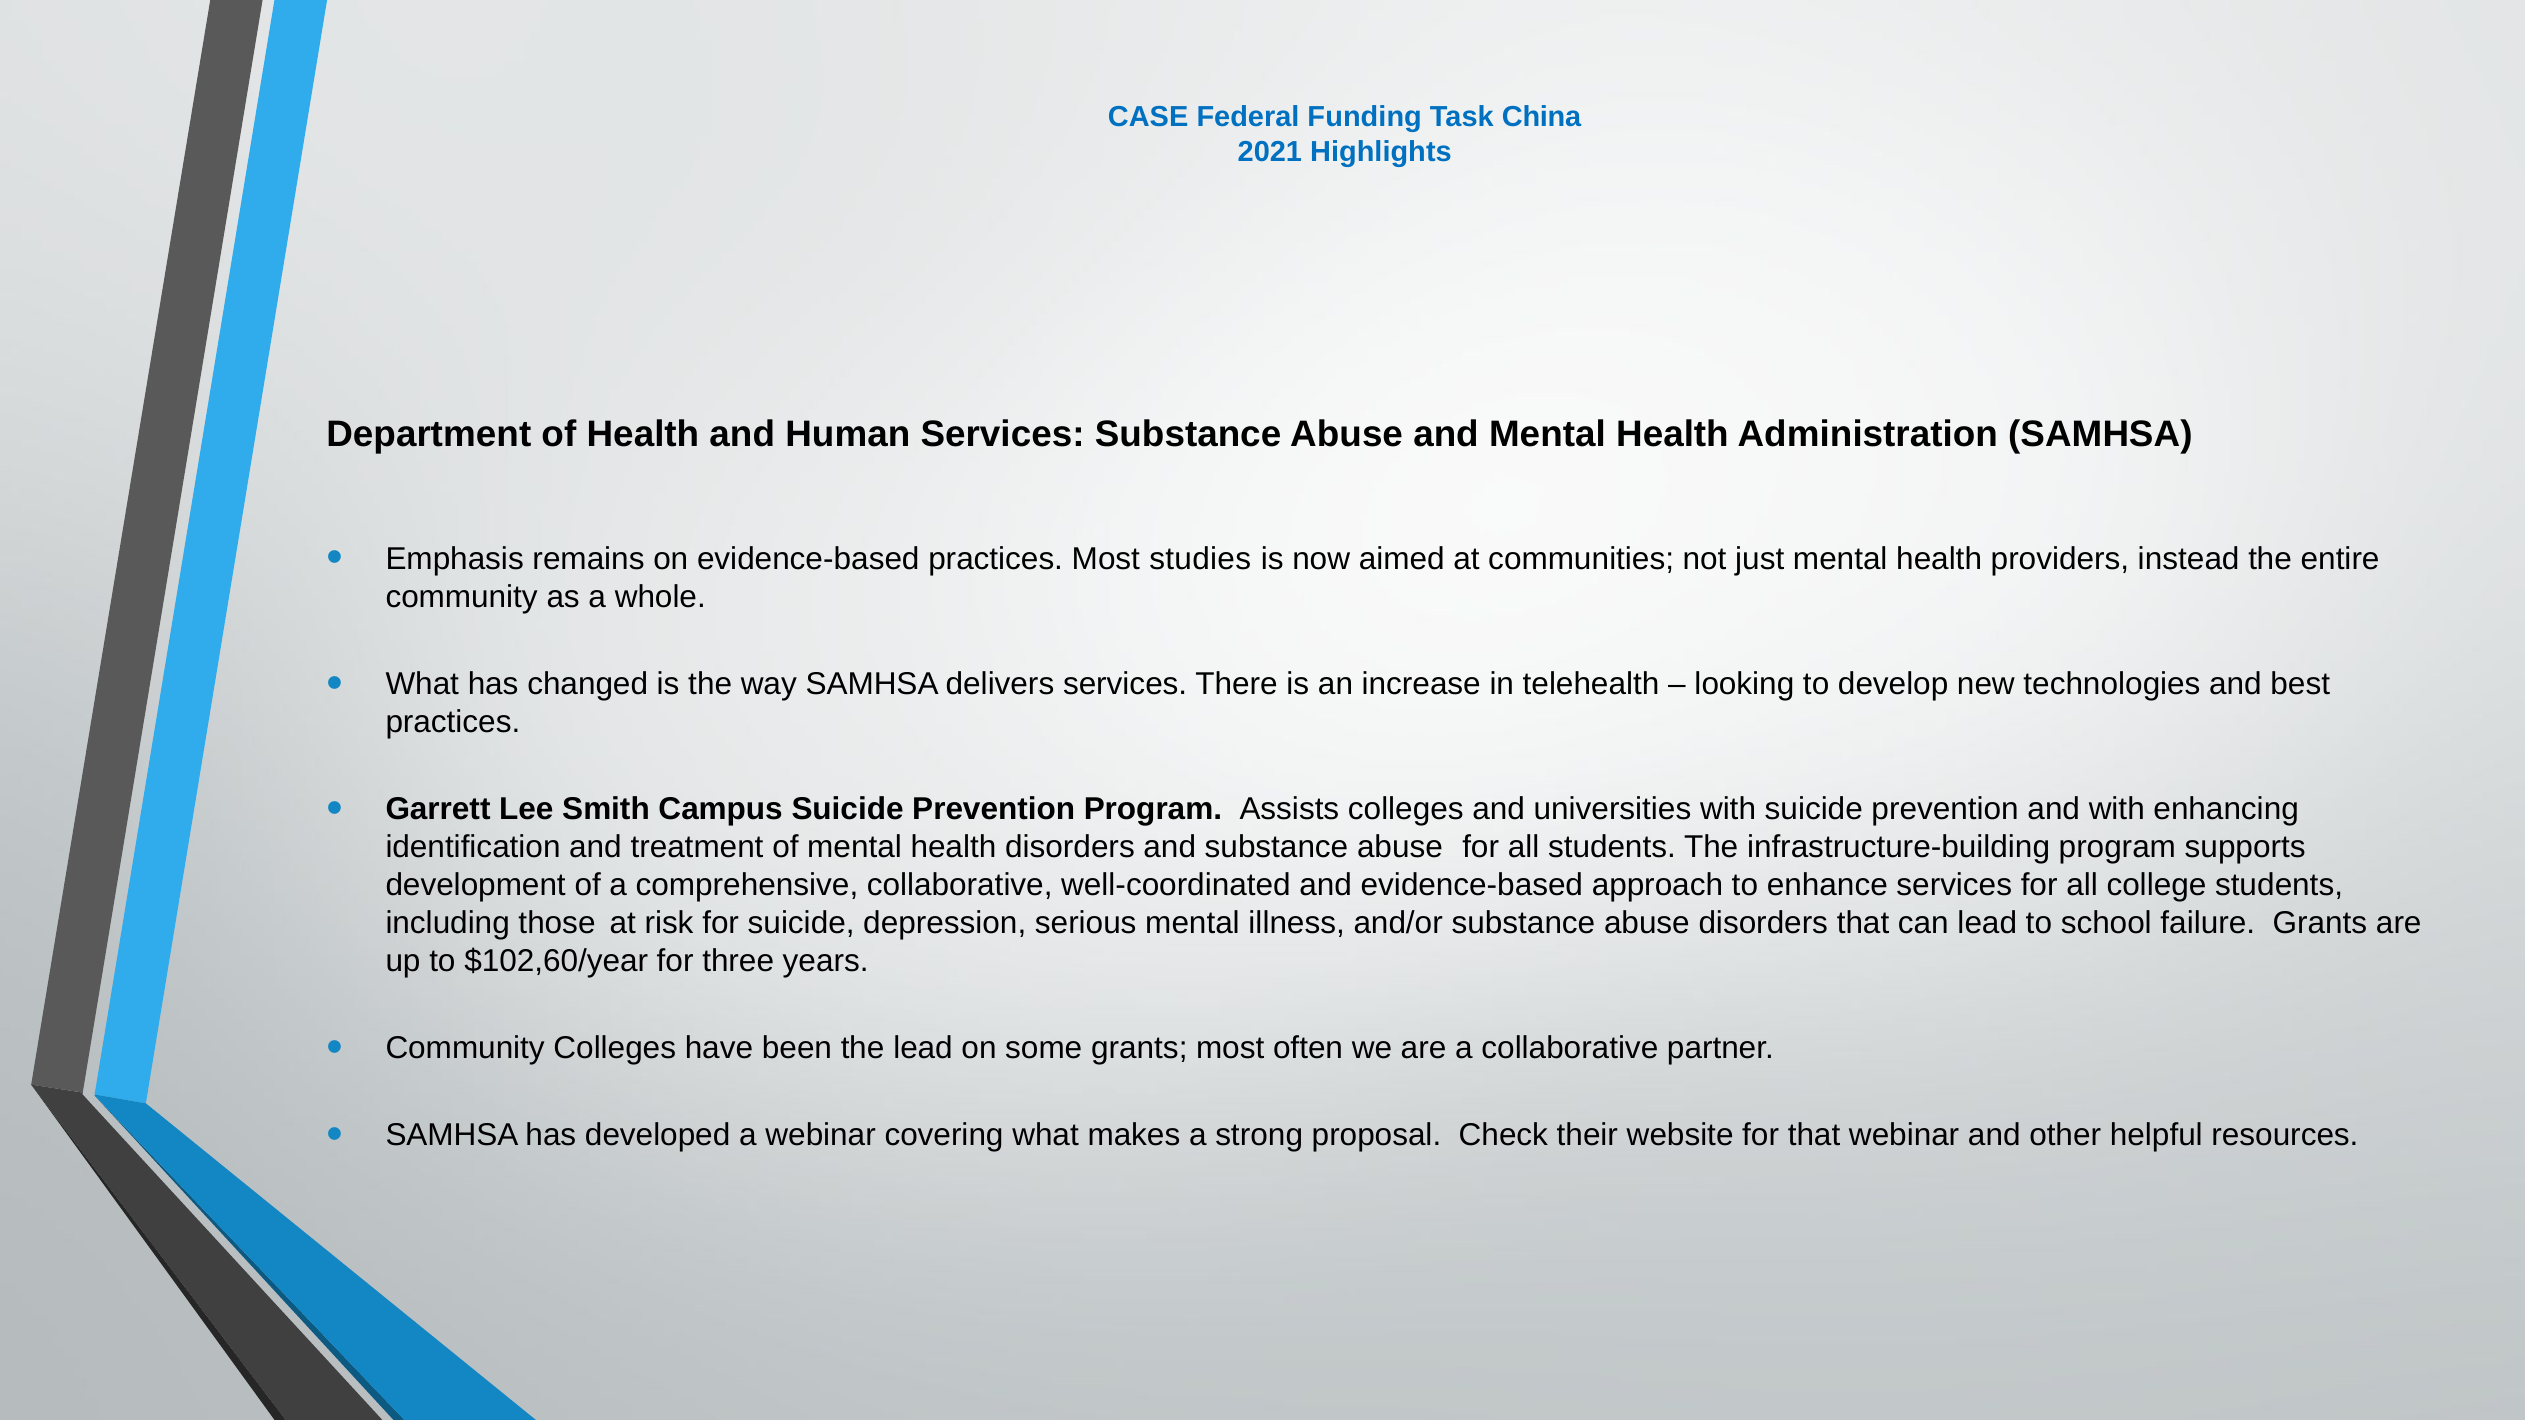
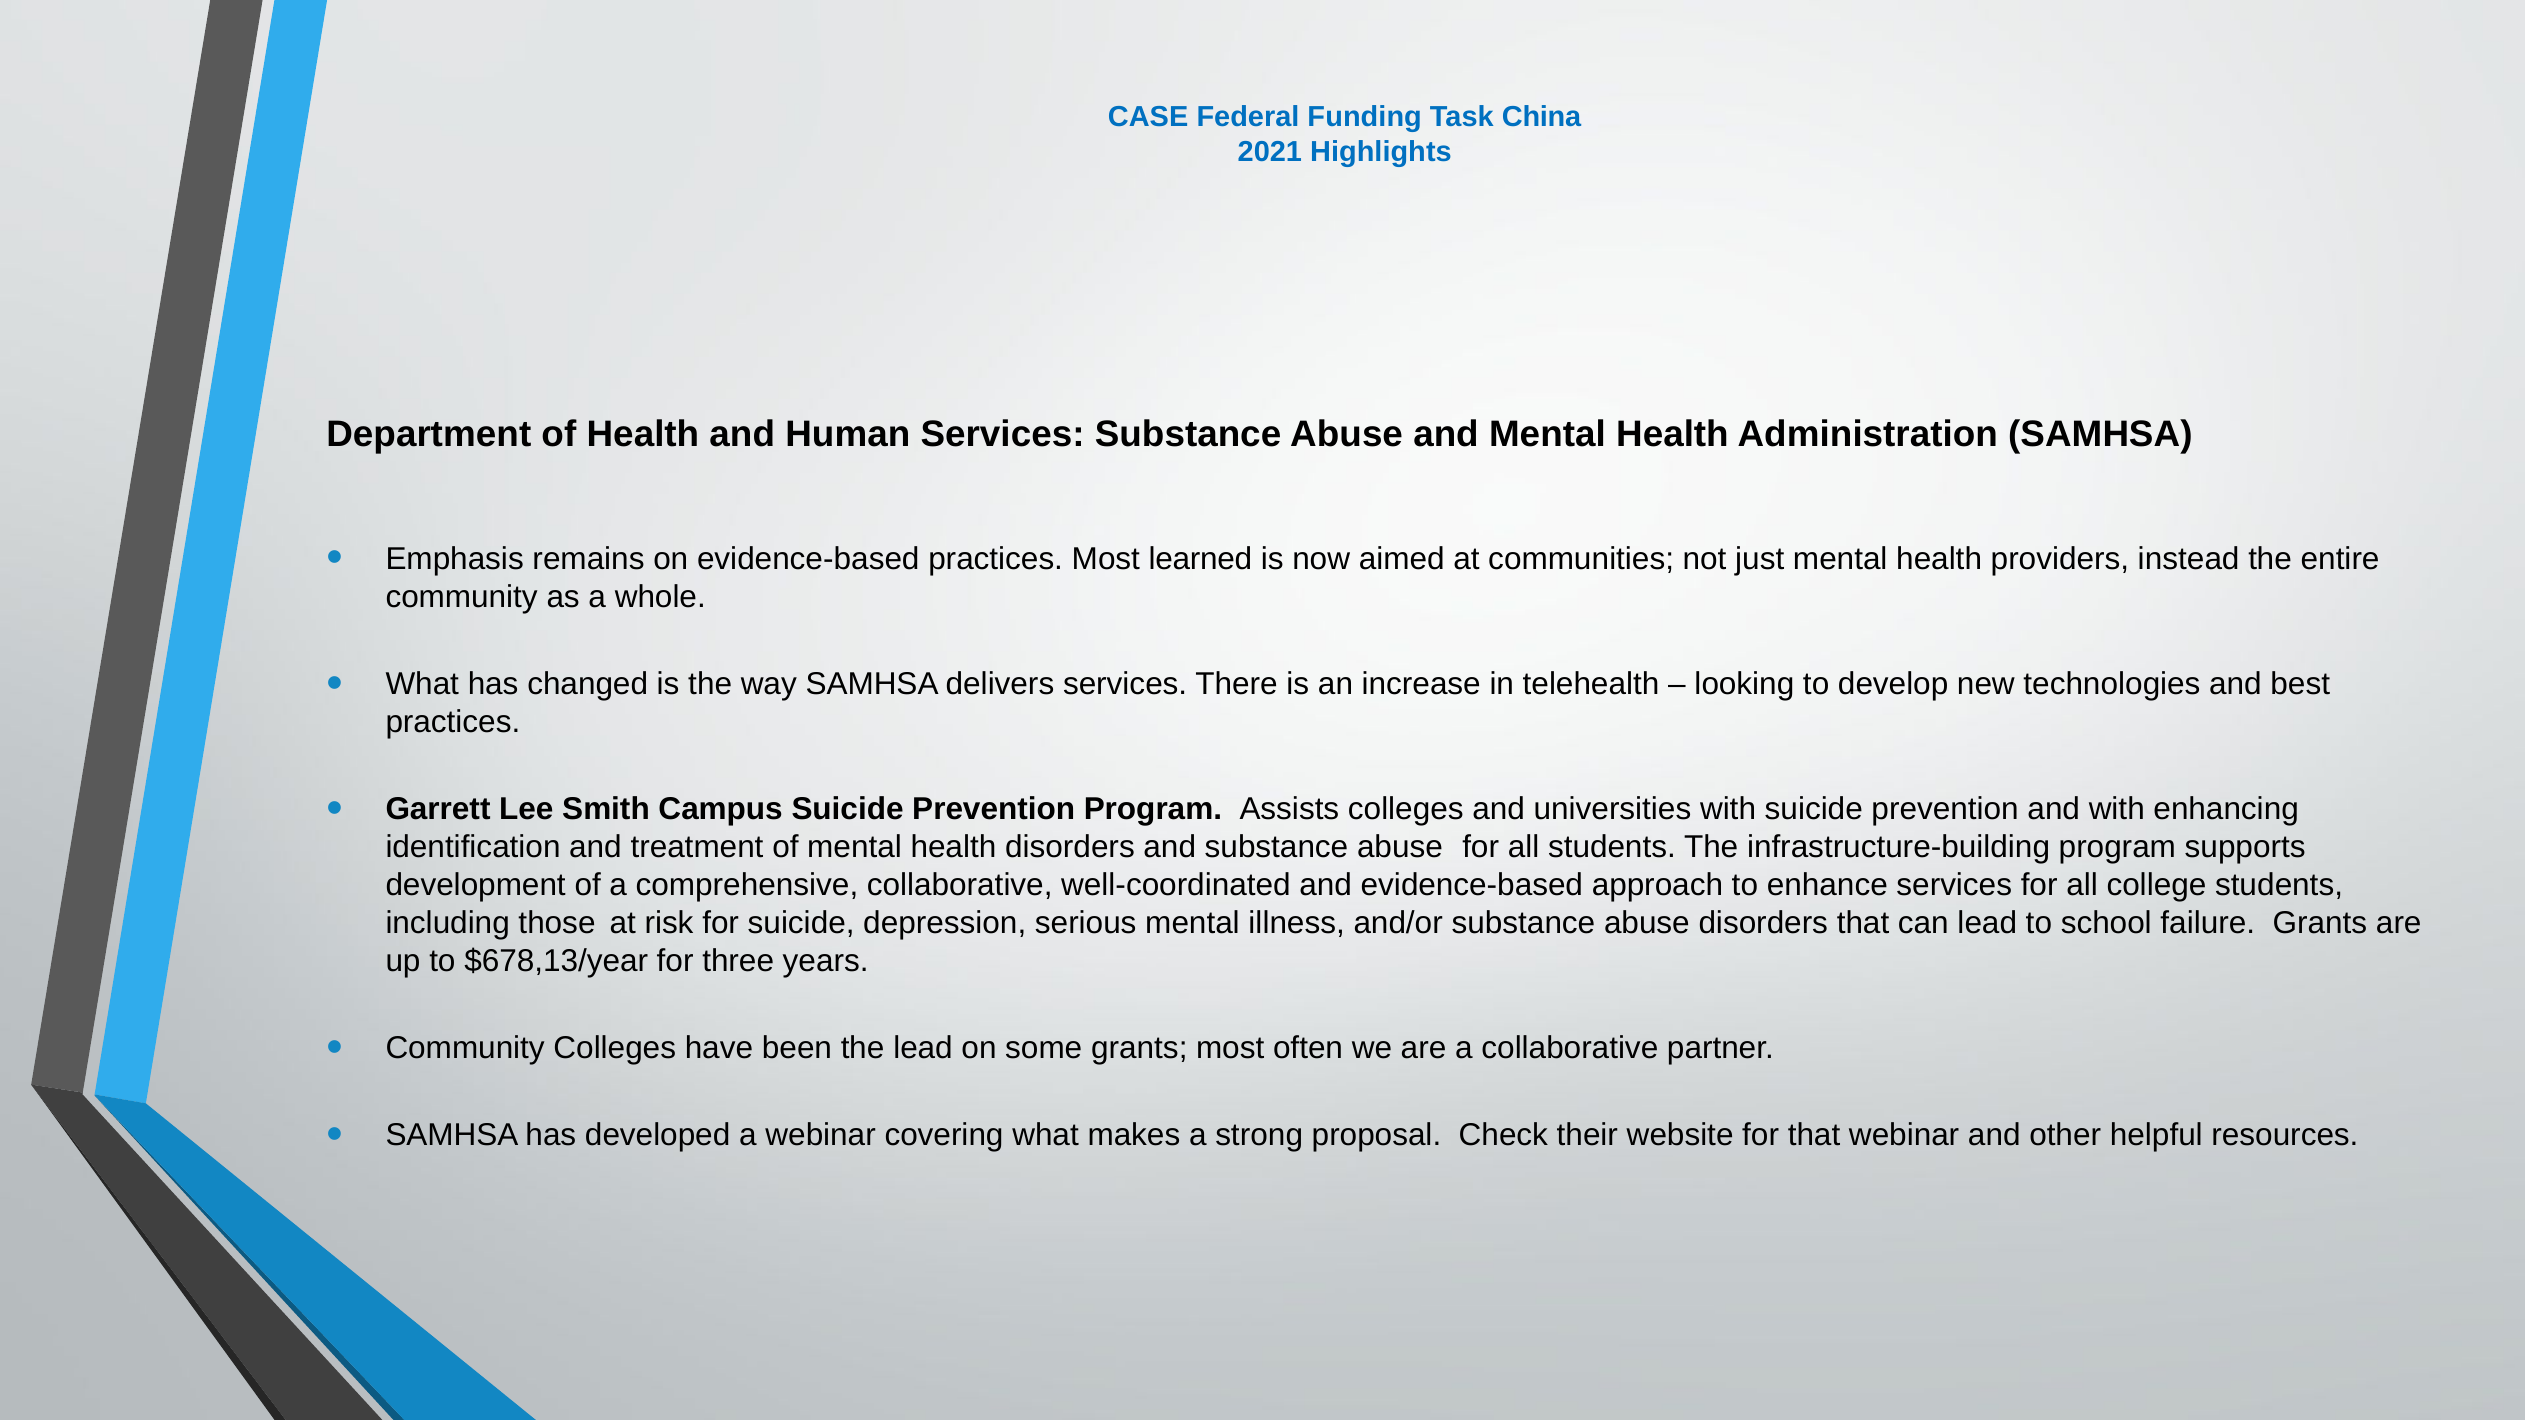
studies: studies -> learned
$102,60/year: $102,60/year -> $678,13/year
